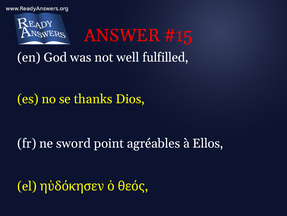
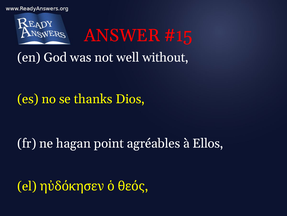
fulfilled: fulfilled -> without
sword: sword -> hagan
